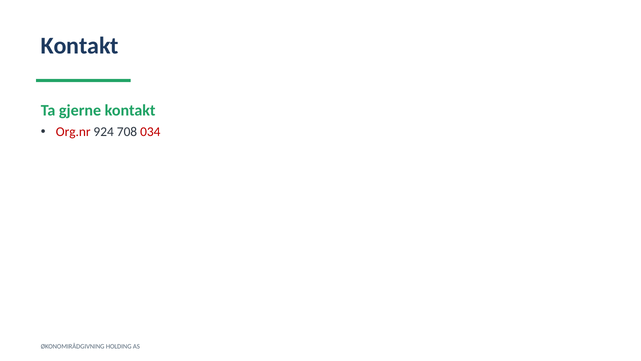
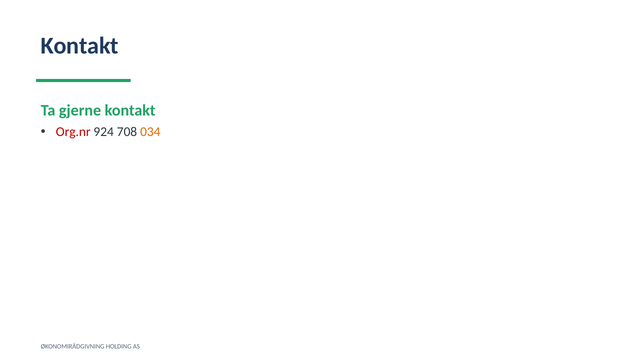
034 colour: red -> orange
